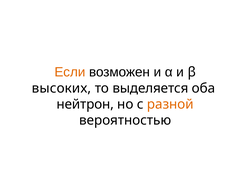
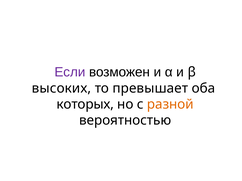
Если colour: orange -> purple
выделяется: выделяется -> превышает
нейтрон: нейтрон -> которых
